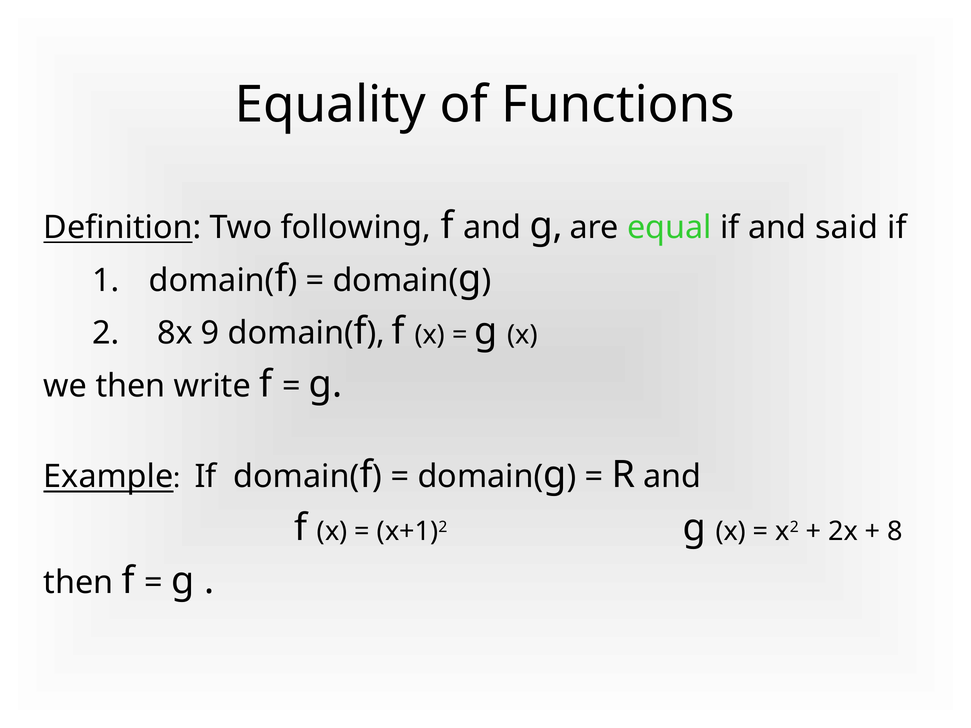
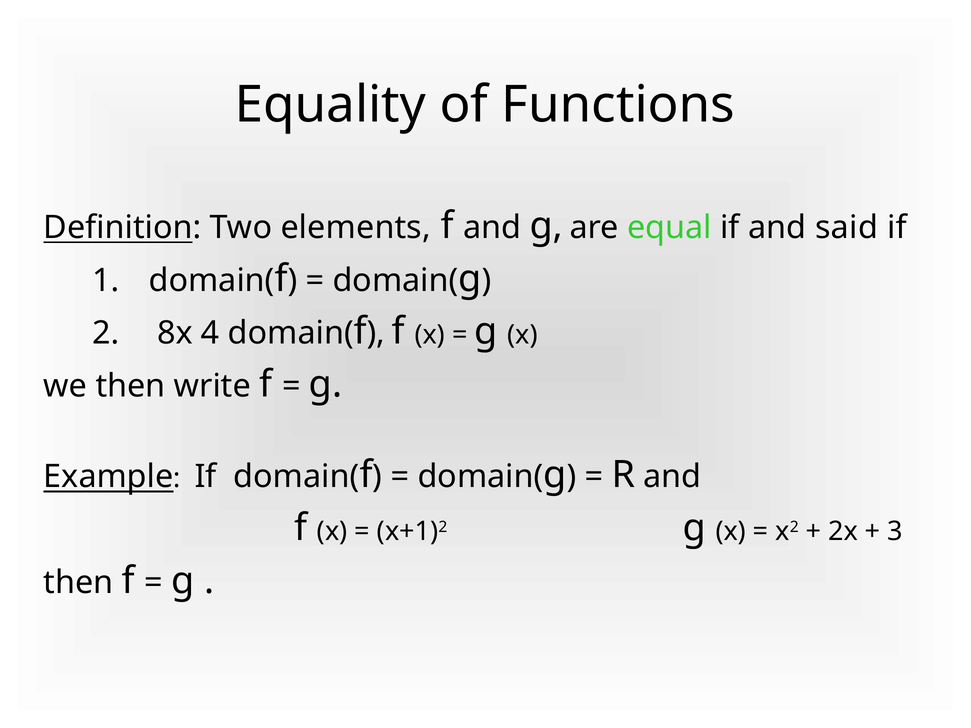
following: following -> elements
9: 9 -> 4
8: 8 -> 3
